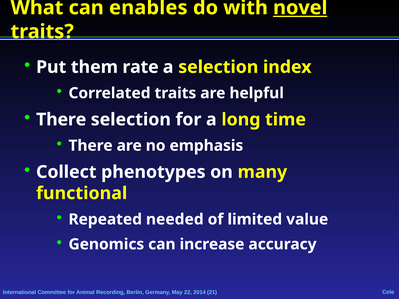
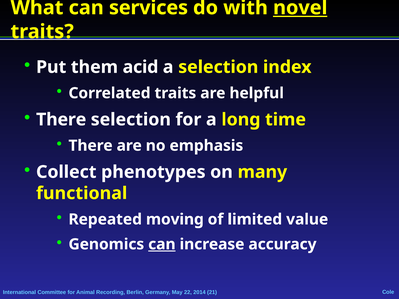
enables: enables -> services
rate: rate -> acid
needed: needed -> moving
can at (162, 244) underline: none -> present
